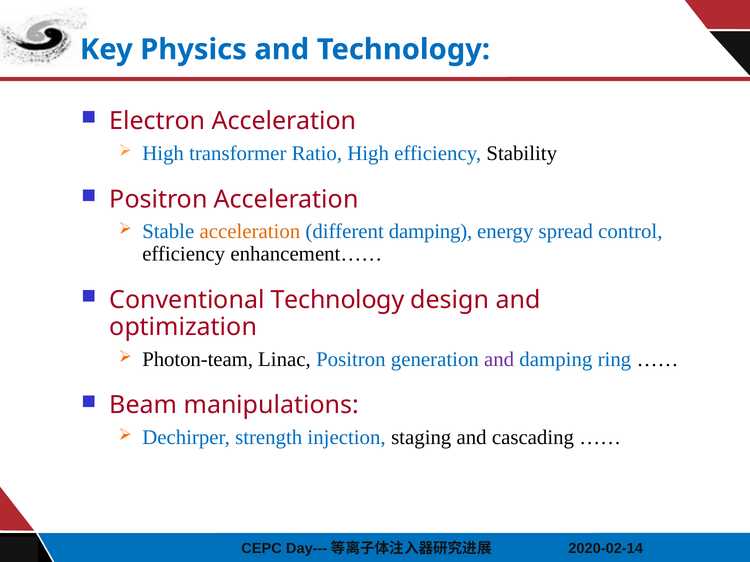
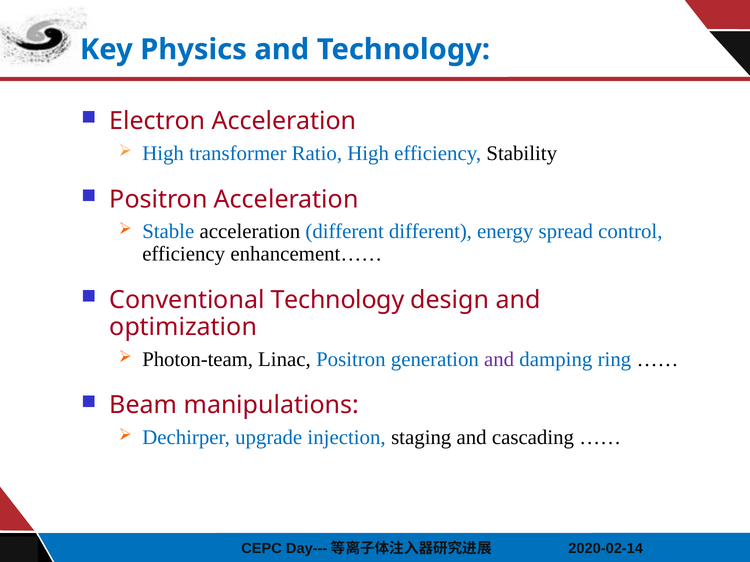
acceleration at (250, 232) colour: orange -> black
different damping: damping -> different
strength: strength -> upgrade
